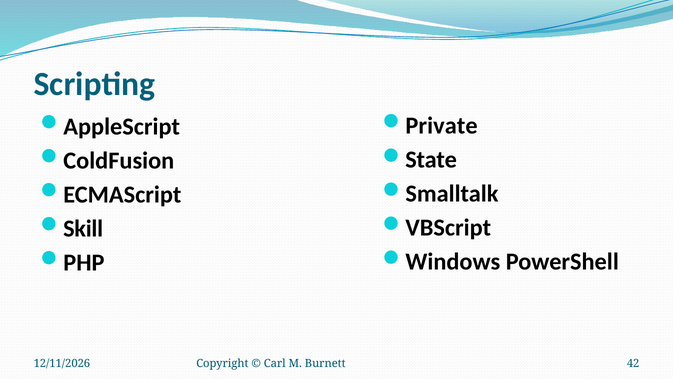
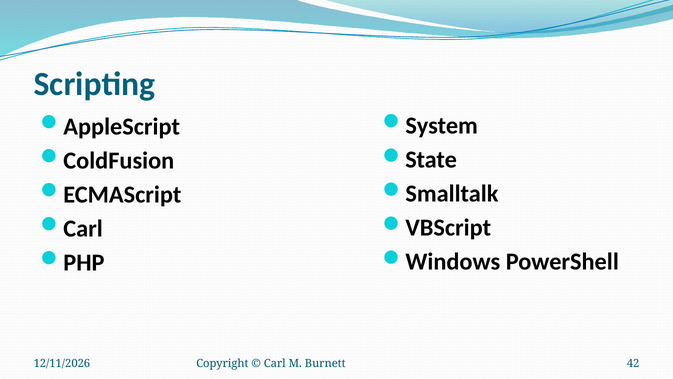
Private: Private -> System
Skill at (83, 228): Skill -> Carl
